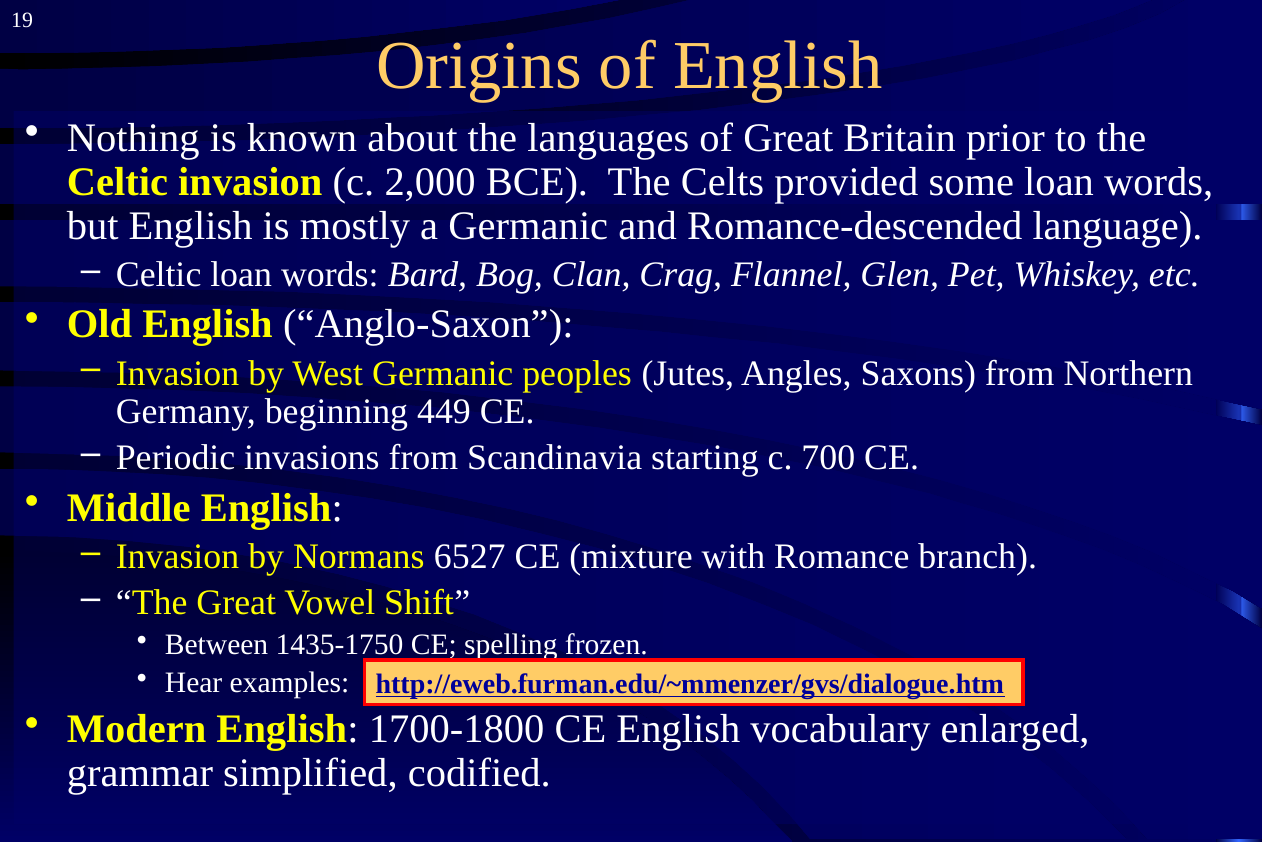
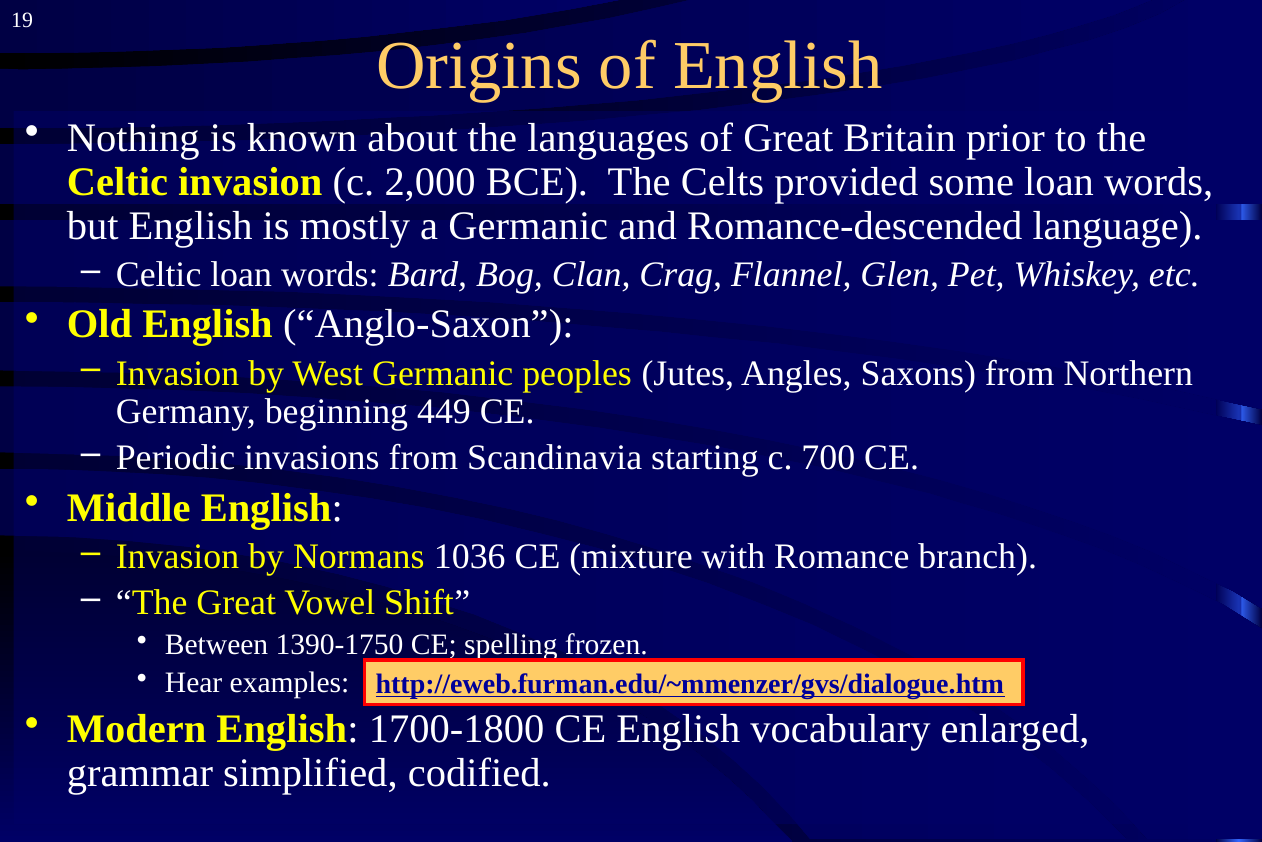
6527: 6527 -> 1036
1435-1750: 1435-1750 -> 1390-1750
